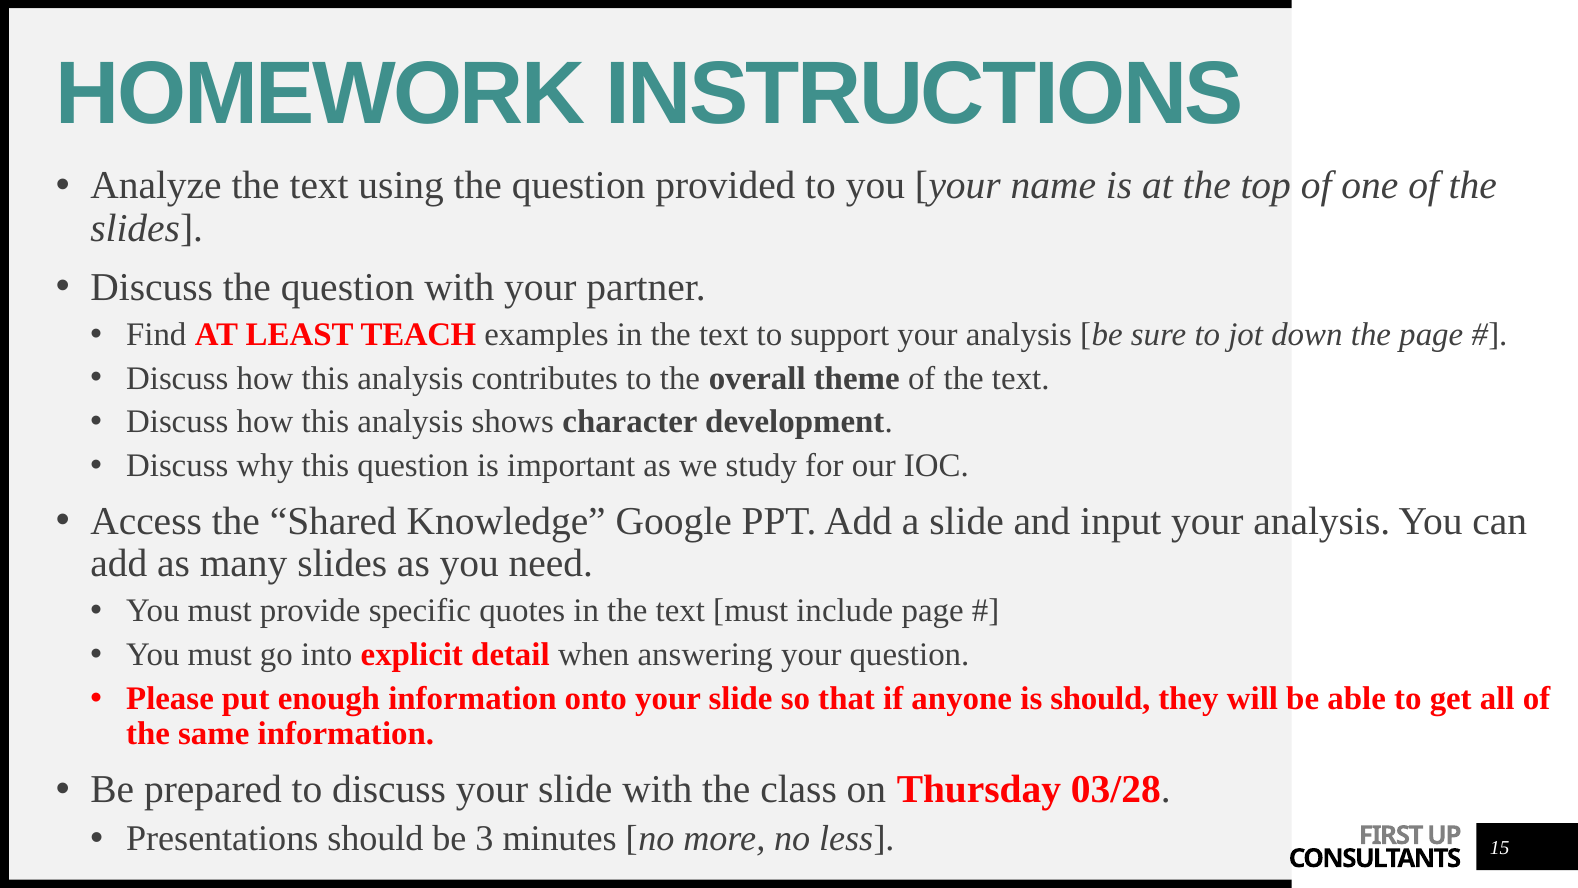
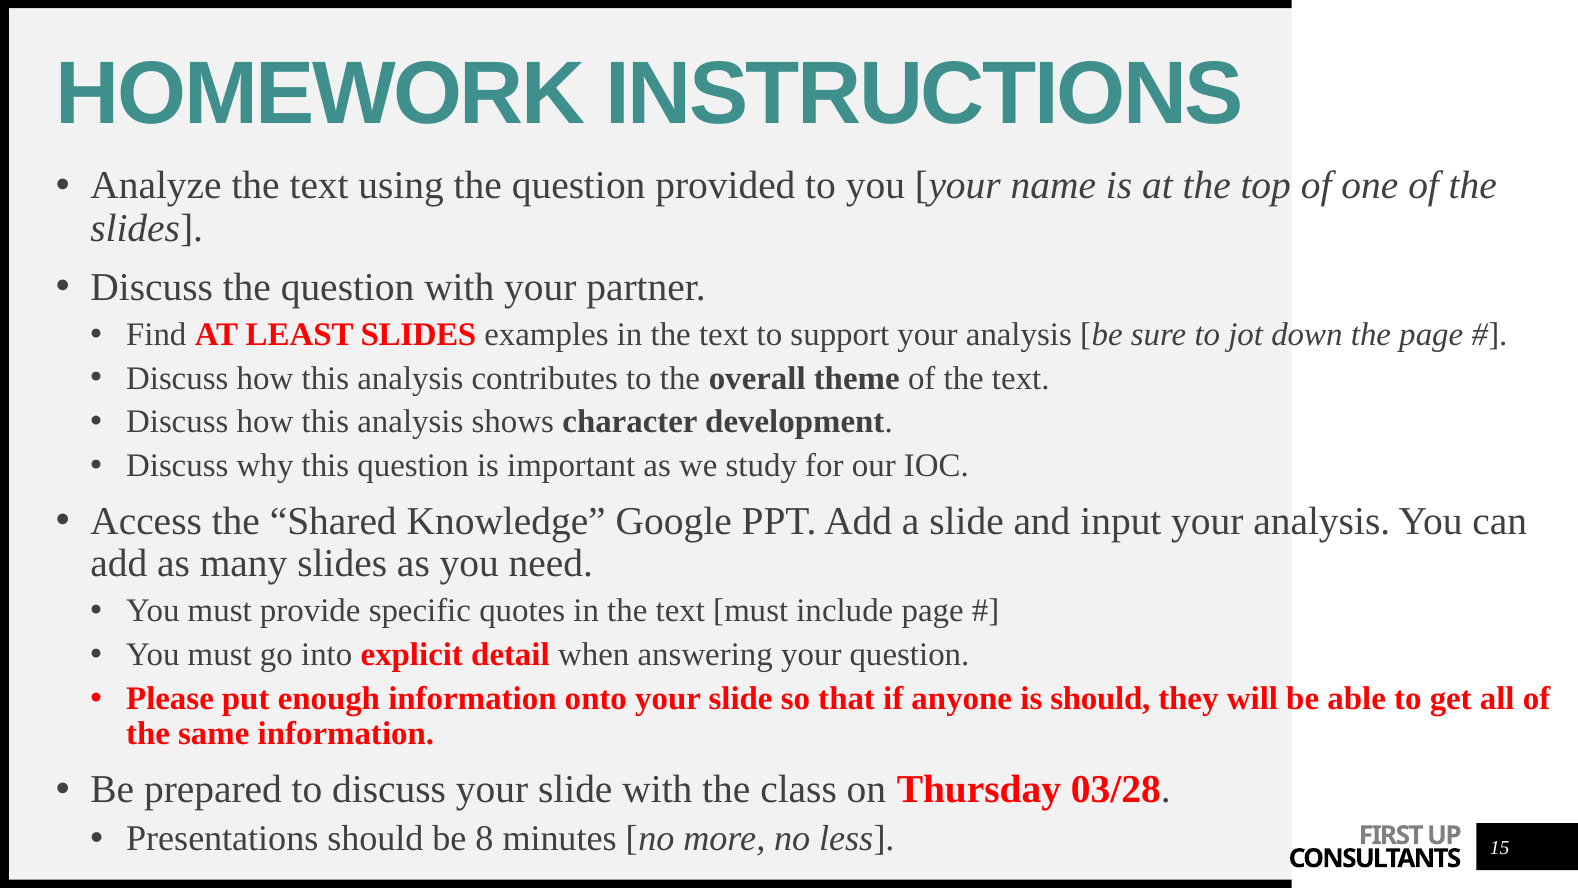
LEAST TEACH: TEACH -> SLIDES
3: 3 -> 8
